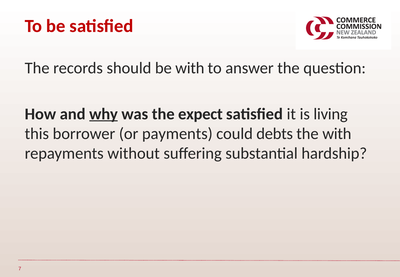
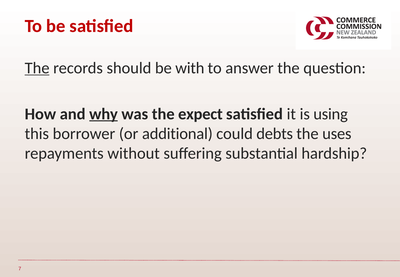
The at (37, 68) underline: none -> present
living: living -> using
payments: payments -> additional
the with: with -> uses
